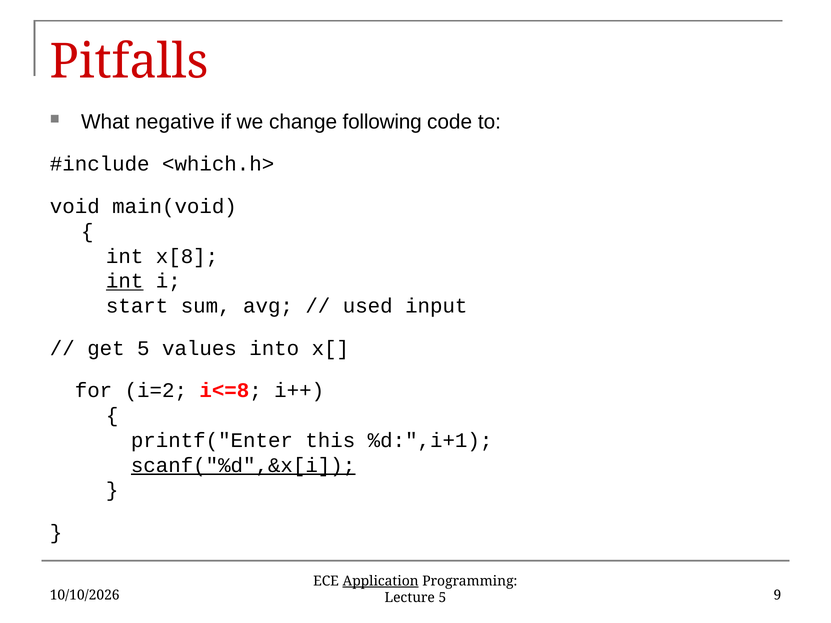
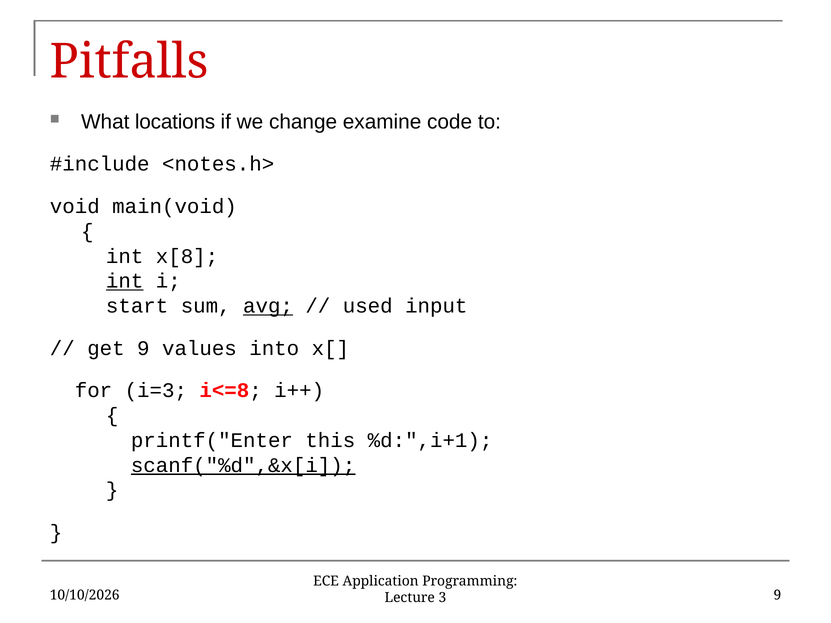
negative: negative -> locations
following: following -> examine
<which.h>: <which.h> -> <notes.h>
avg underline: none -> present
get 5: 5 -> 9
i=2: i=2 -> i=3
Application underline: present -> none
Lecture 5: 5 -> 3
